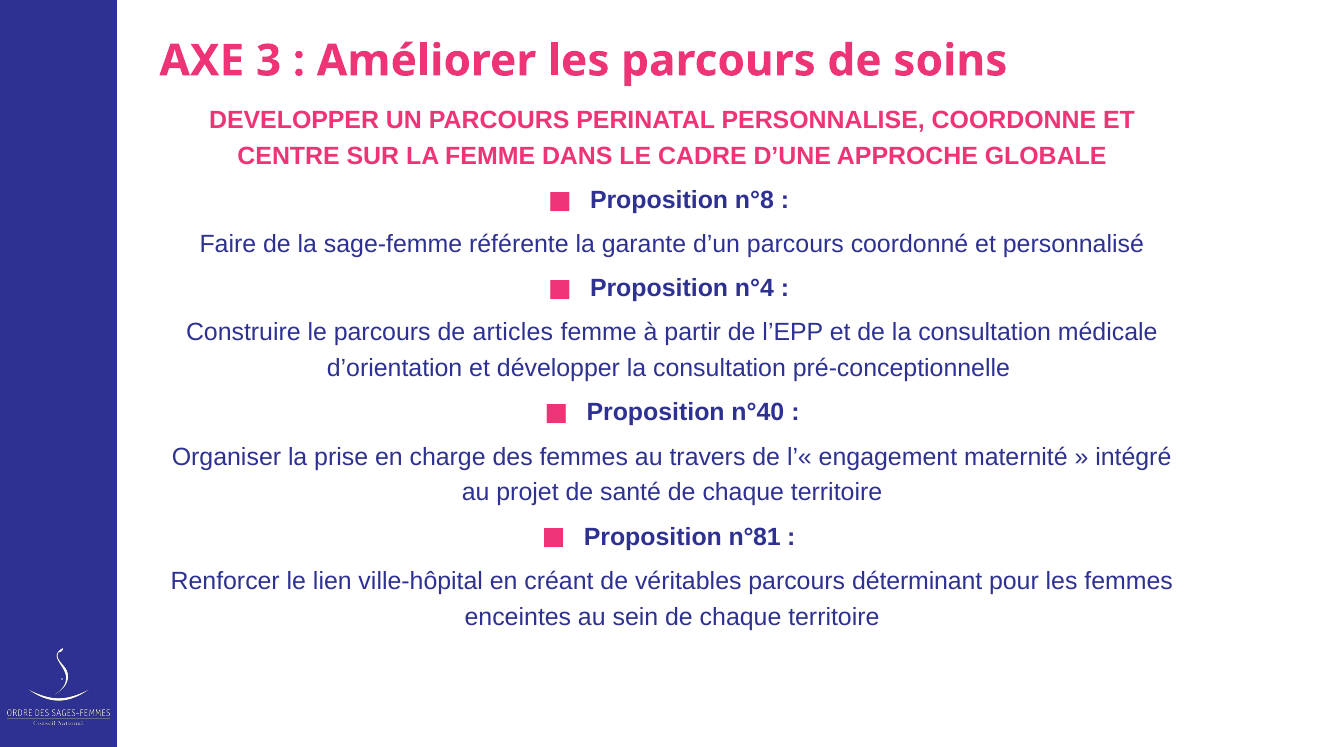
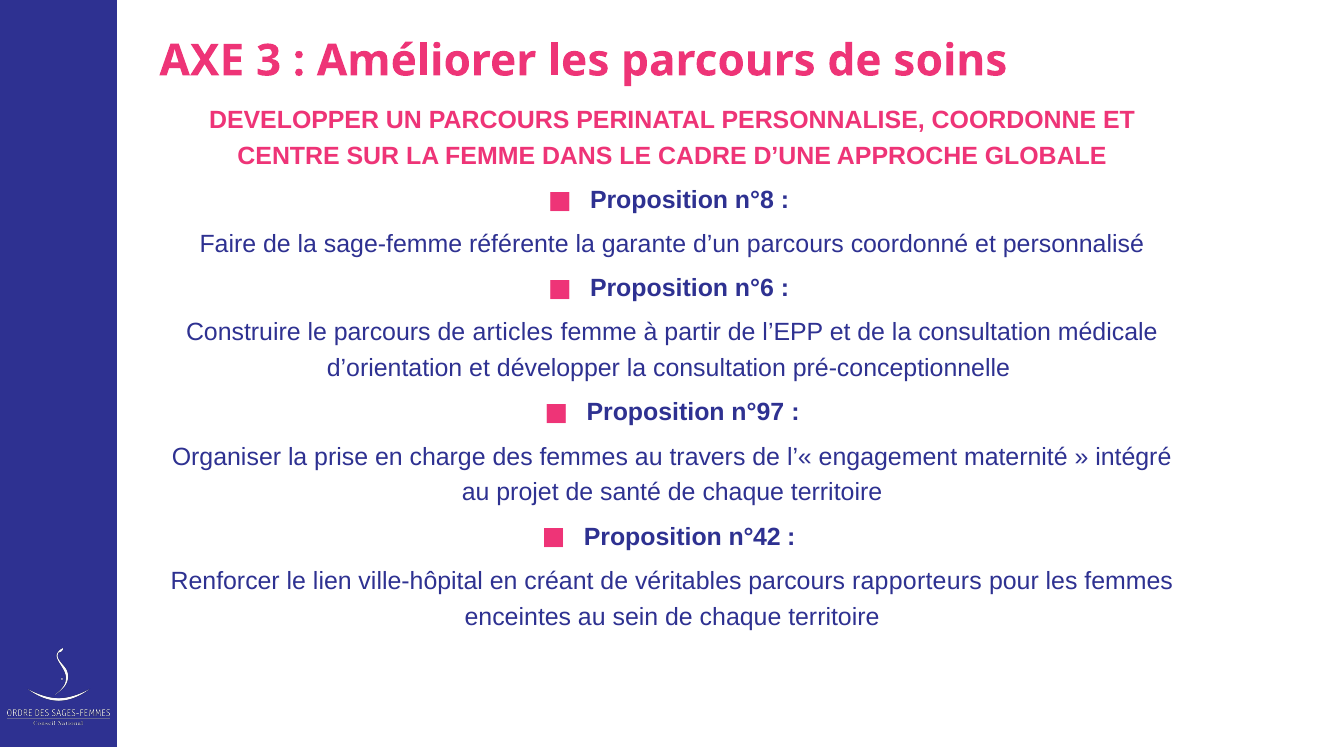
n°4: n°4 -> n°6
n°40: n°40 -> n°97
n°81: n°81 -> n°42
déterminant: déterminant -> rapporteurs
